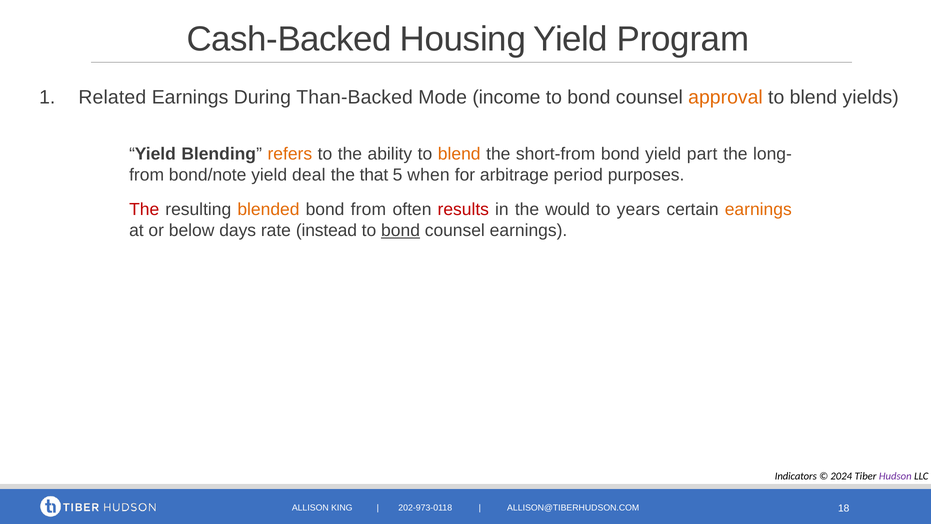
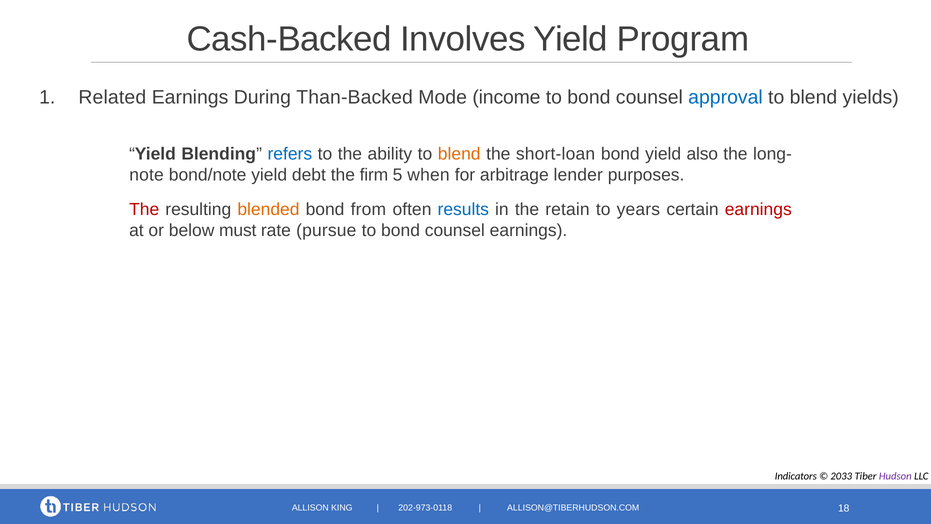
Housing: Housing -> Involves
approval colour: orange -> blue
refers colour: orange -> blue
short-from: short-from -> short-loan
part: part -> also
from at (147, 175): from -> note
deal: deal -> debt
that: that -> firm
period: period -> lender
results colour: red -> blue
would: would -> retain
earnings at (758, 209) colour: orange -> red
days: days -> must
instead: instead -> pursue
bond at (401, 230) underline: present -> none
2024: 2024 -> 2033
